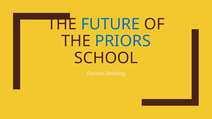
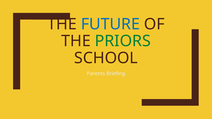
PRIORS colour: blue -> green
